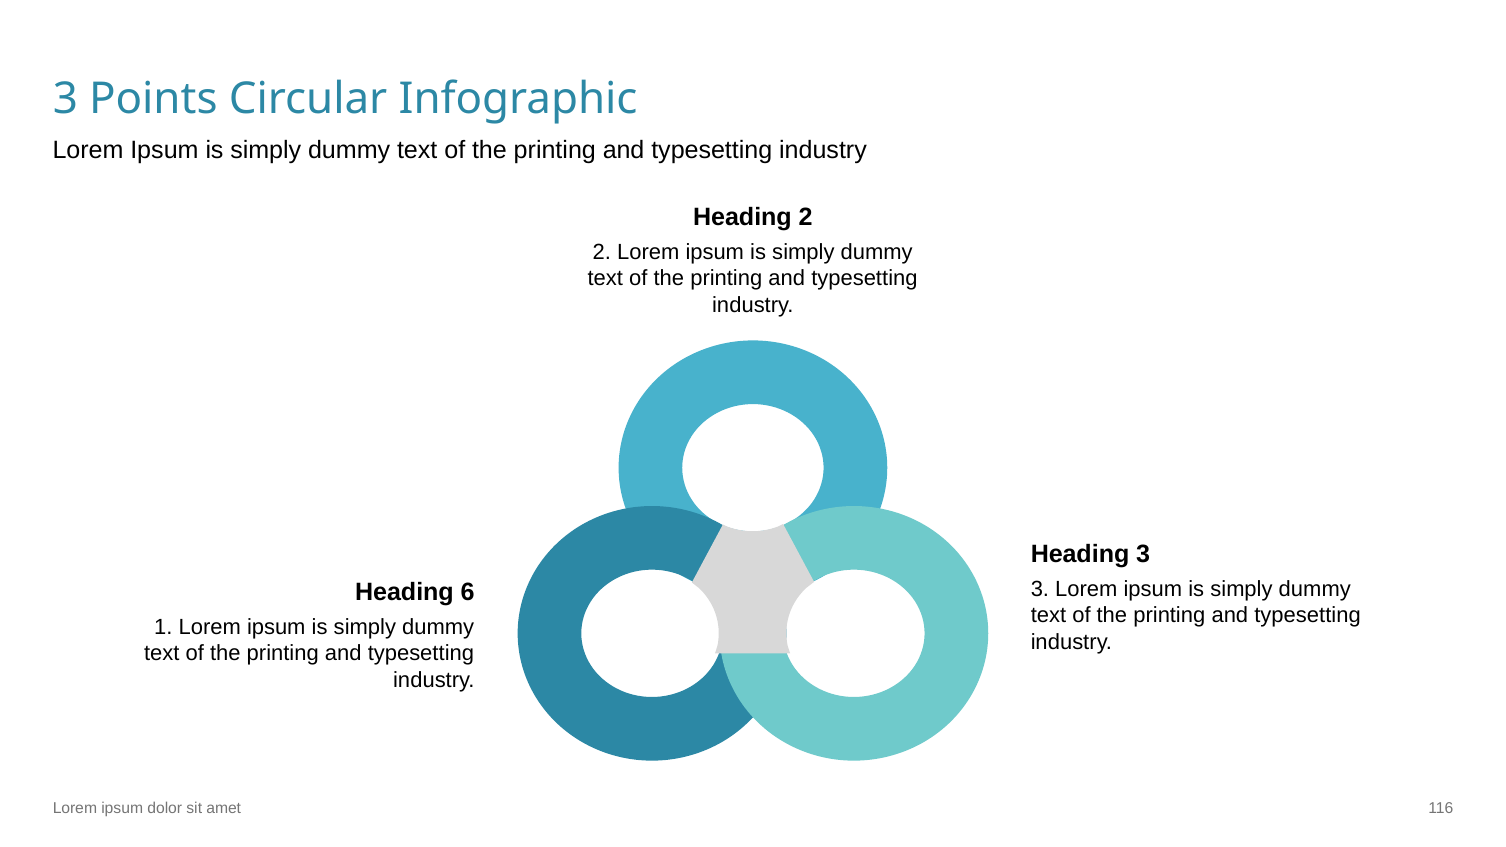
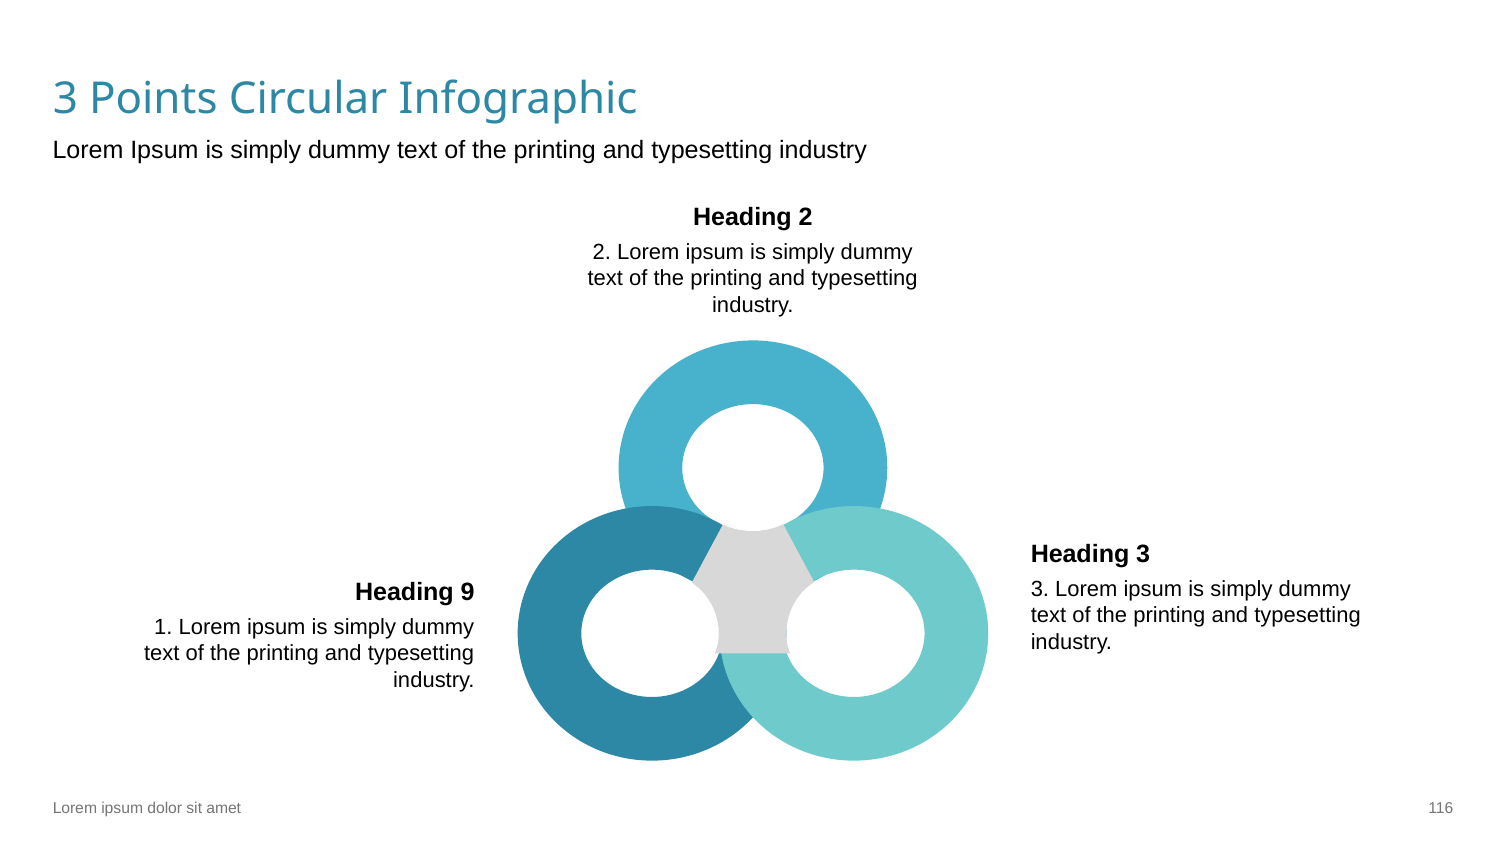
6: 6 -> 9
